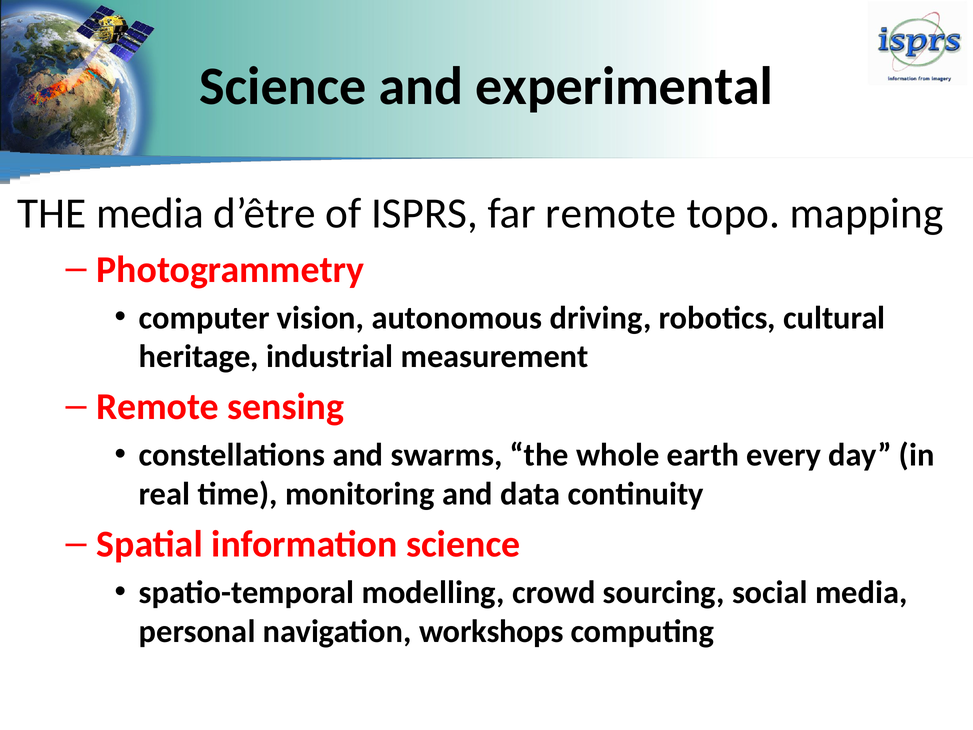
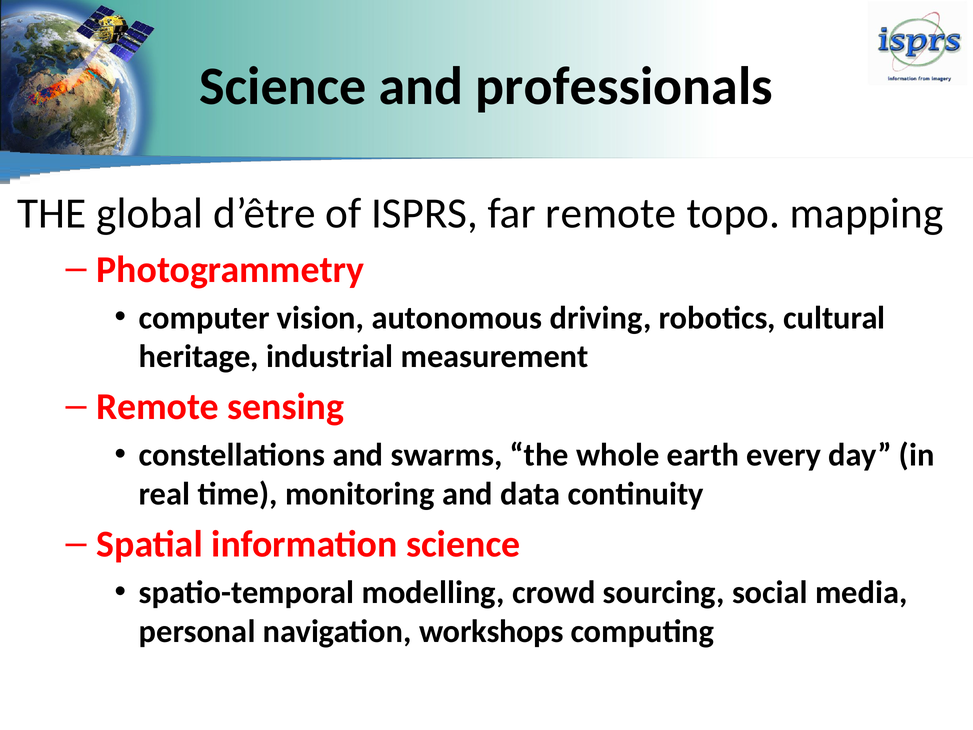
experimental: experimental -> professionals
THE media: media -> global
